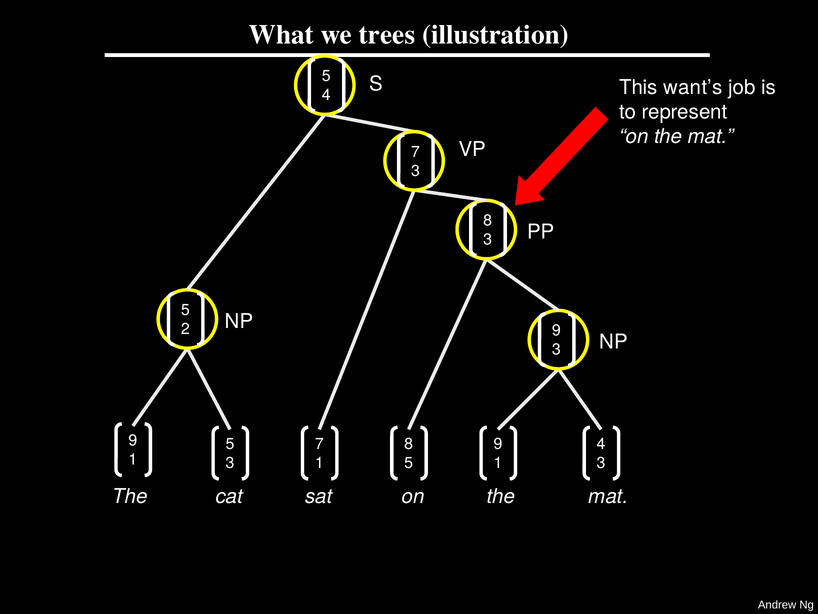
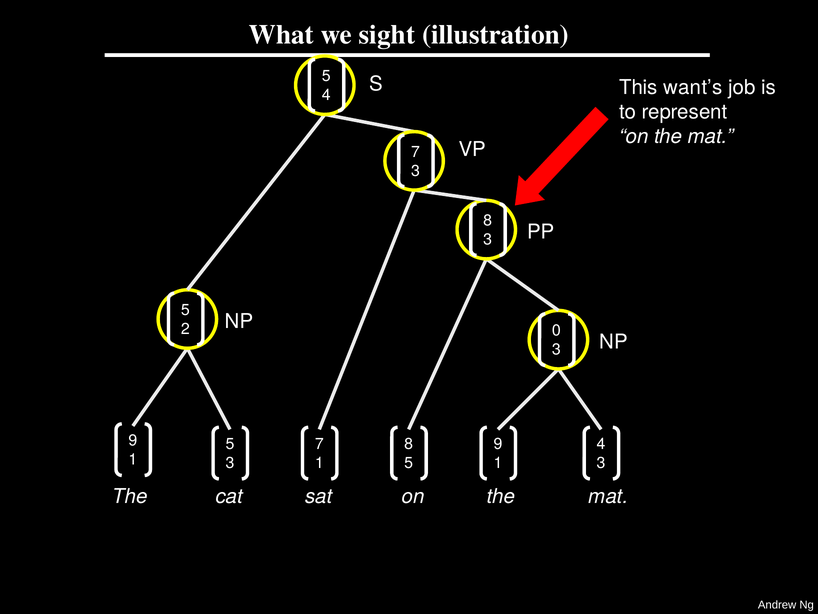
trees: trees -> sight
2 9: 9 -> 0
